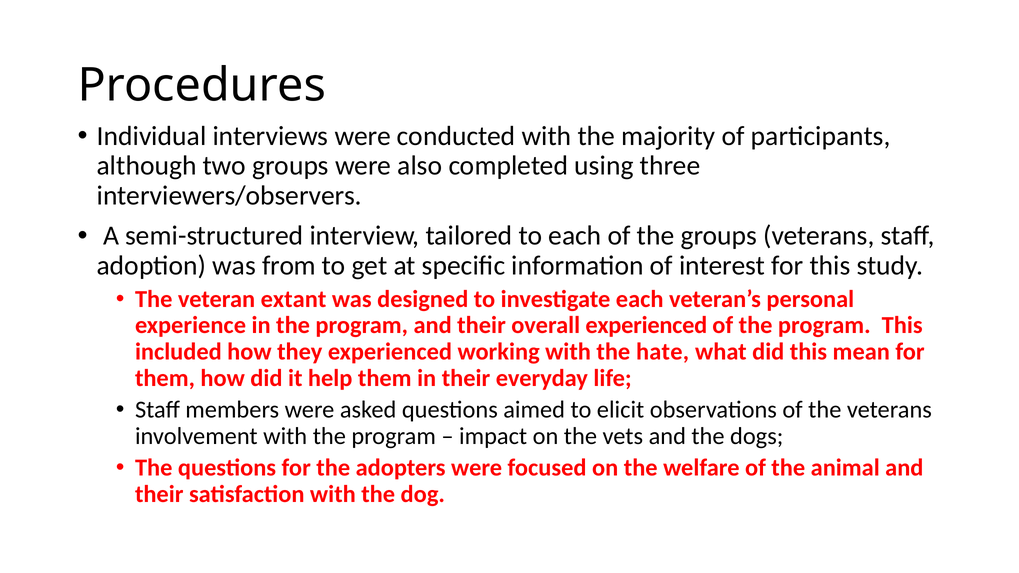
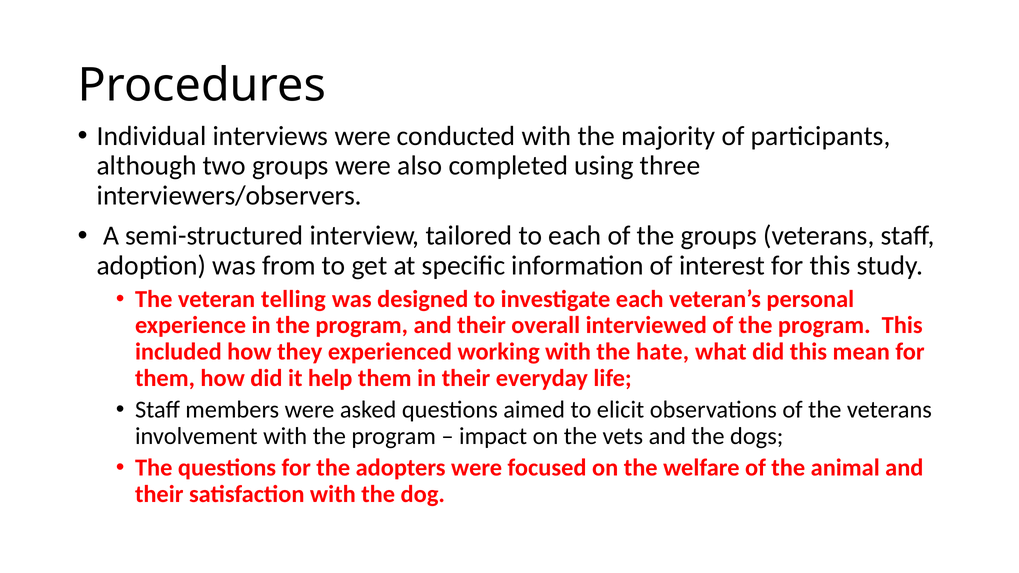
extant: extant -> telling
overall experienced: experienced -> interviewed
